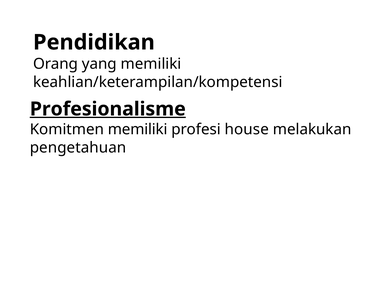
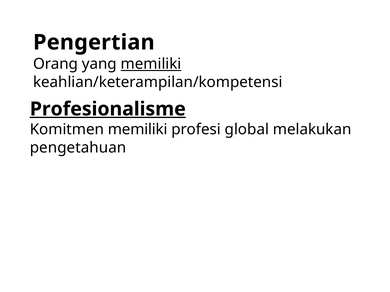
Pendidikan: Pendidikan -> Pengertian
memiliki at (151, 64) underline: none -> present
house: house -> global
